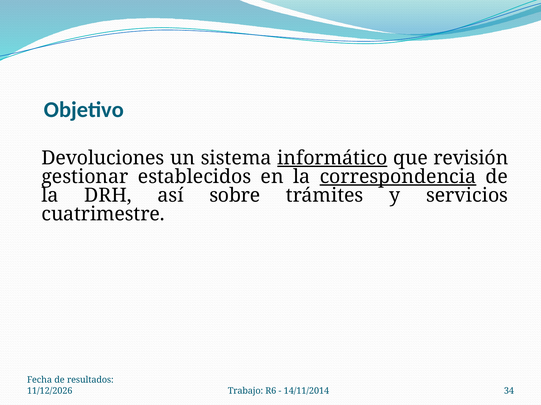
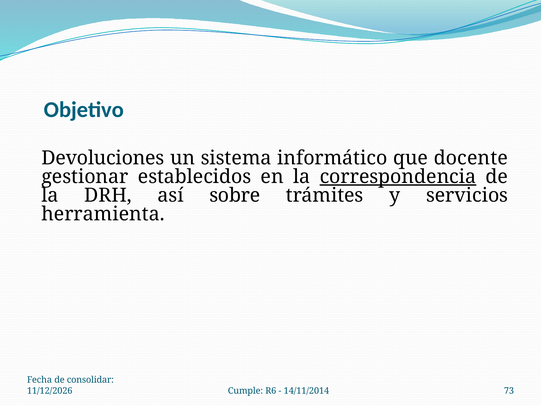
informático underline: present -> none
revisión: revisión -> docente
cuatrimestre: cuatrimestre -> herramienta
resultados: resultados -> consolidar
Trabajo: Trabajo -> Cumple
34: 34 -> 73
